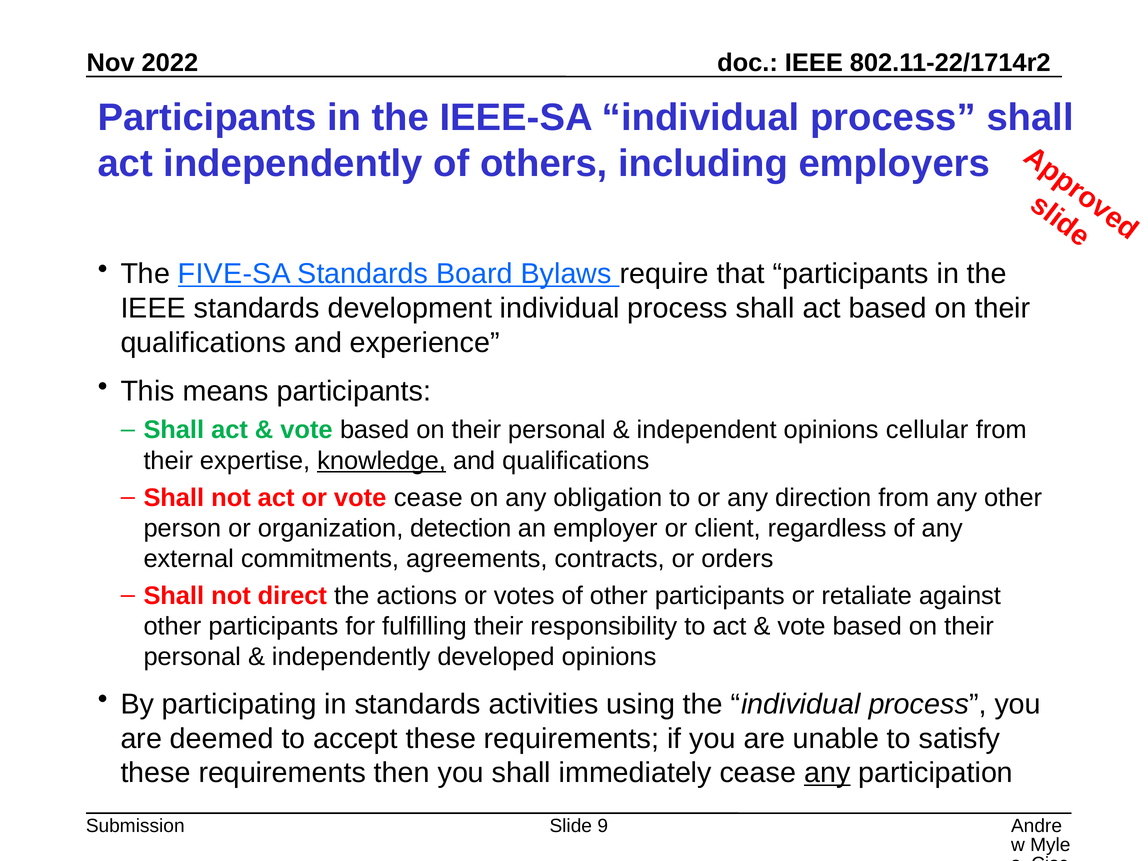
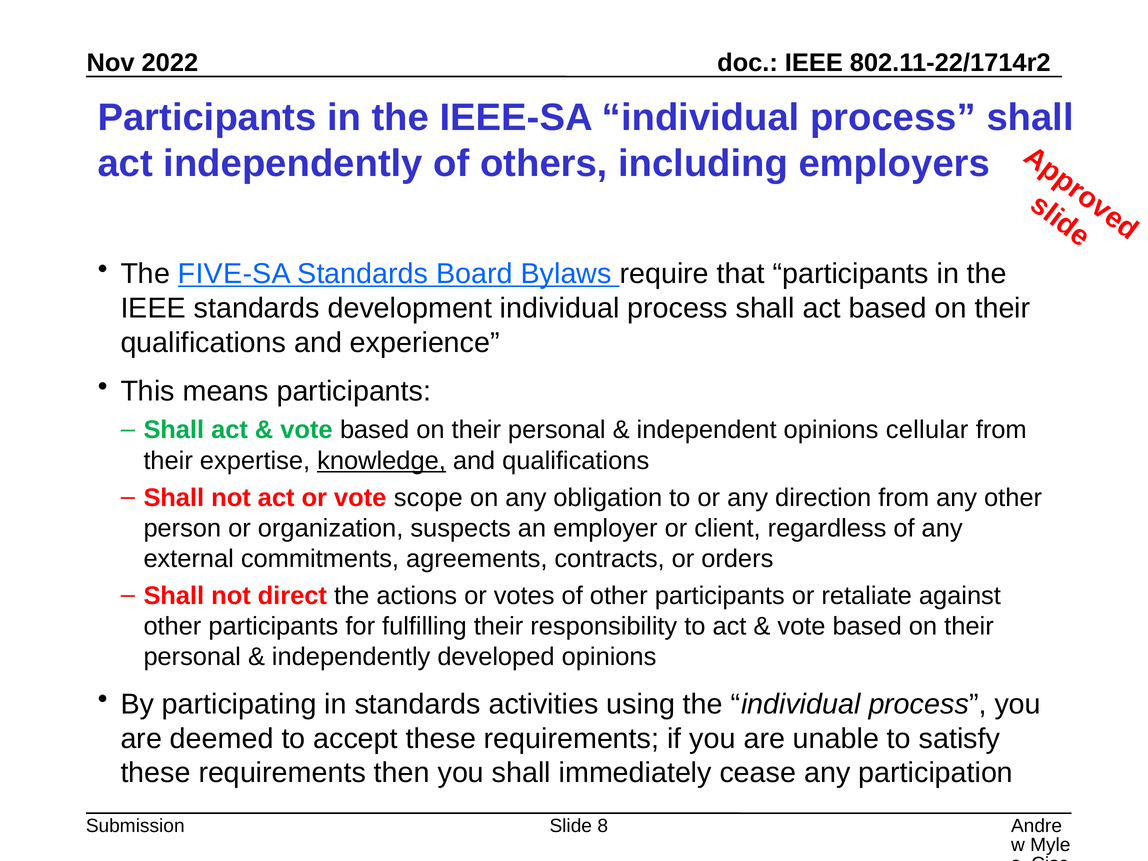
vote cease: cease -> scope
detection: detection -> suspects
any at (827, 773) underline: present -> none
9: 9 -> 8
